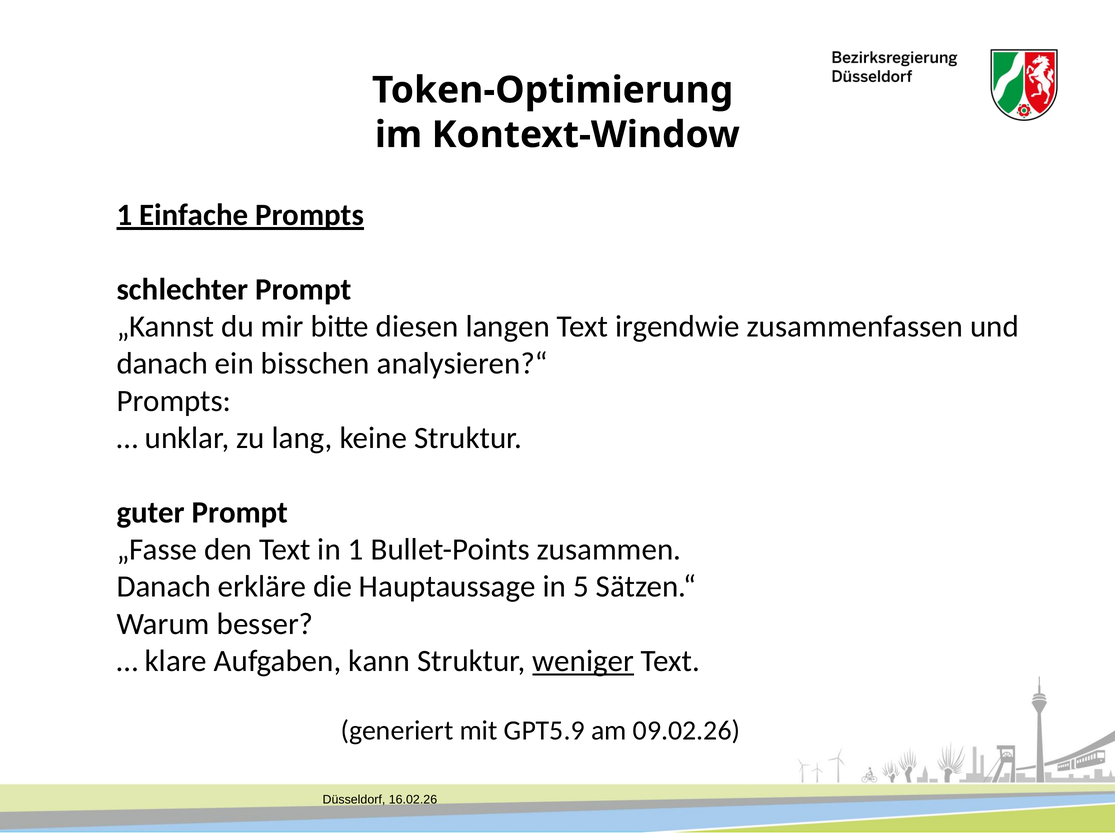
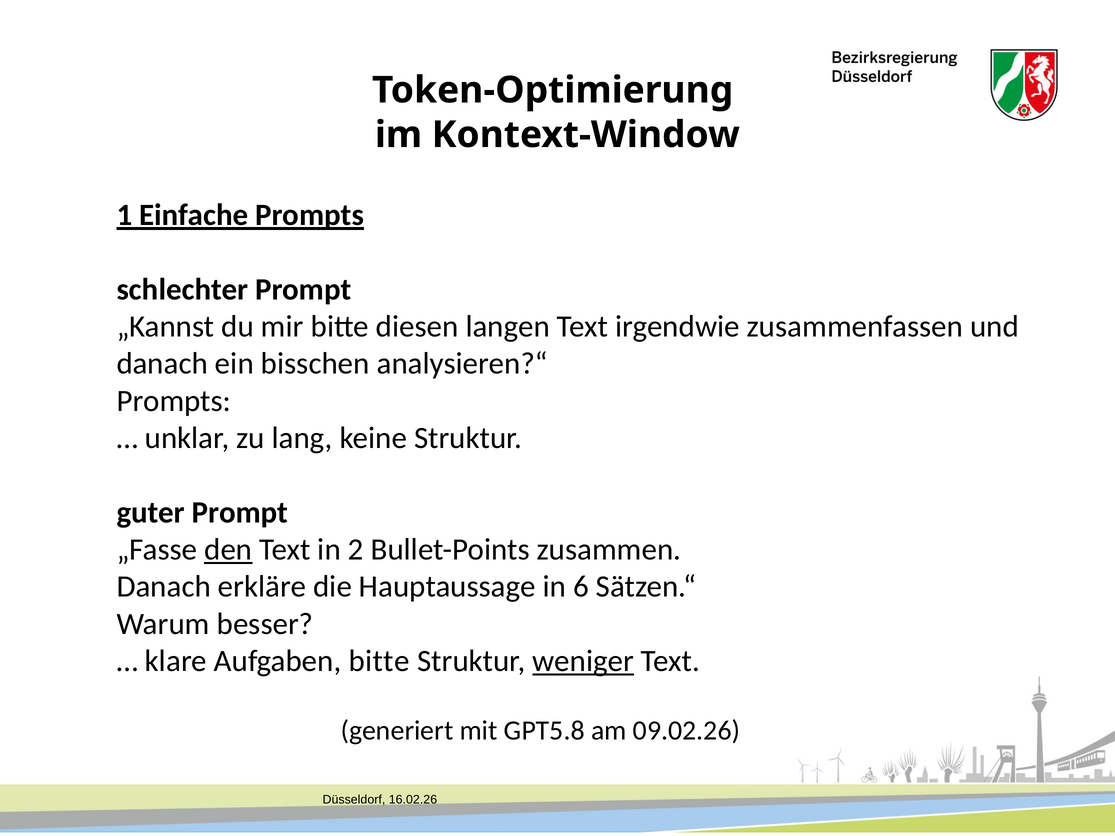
den underline: none -> present
in 1: 1 -> 2
5: 5 -> 6
Aufgaben kann: kann -> bitte
GPT5.9: GPT5.9 -> GPT5.8
